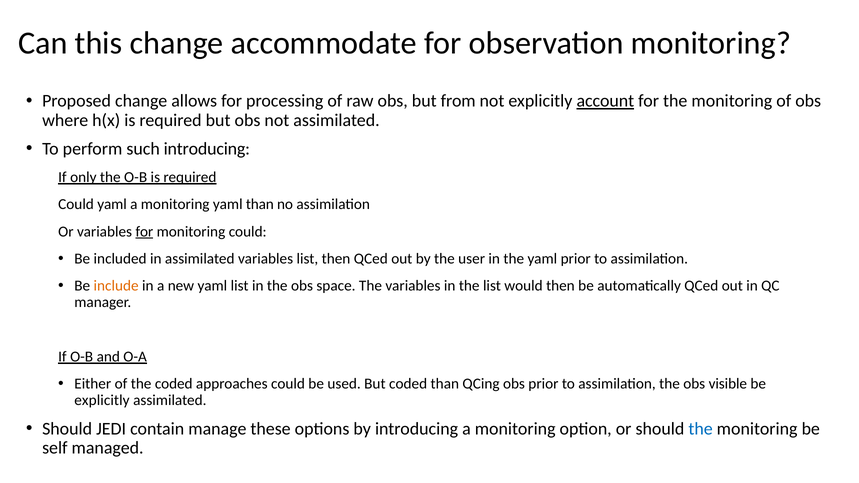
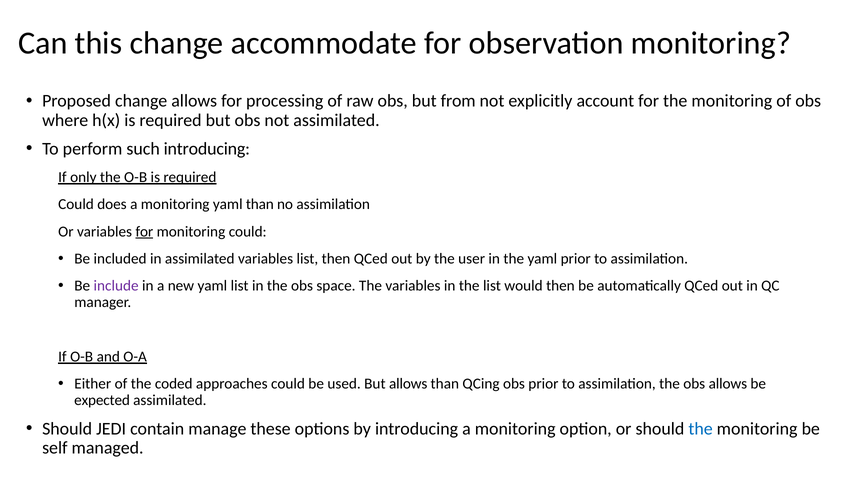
account underline: present -> none
Could yaml: yaml -> does
include colour: orange -> purple
But coded: coded -> allows
obs visible: visible -> allows
explicitly at (102, 400): explicitly -> expected
